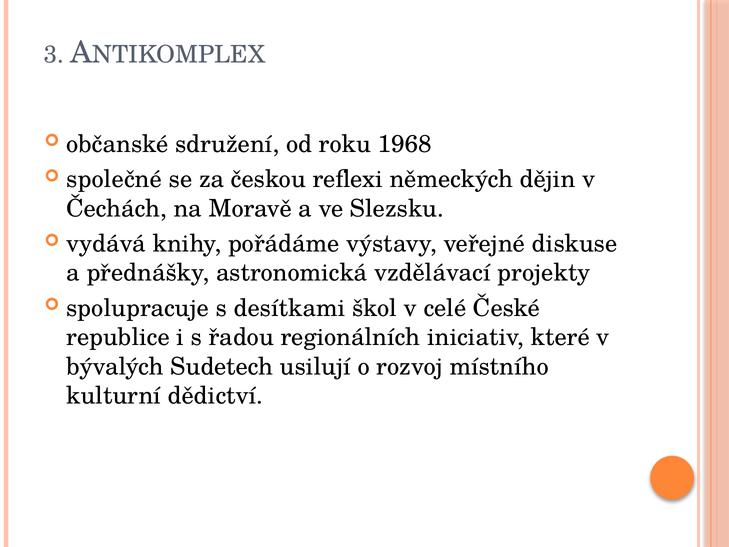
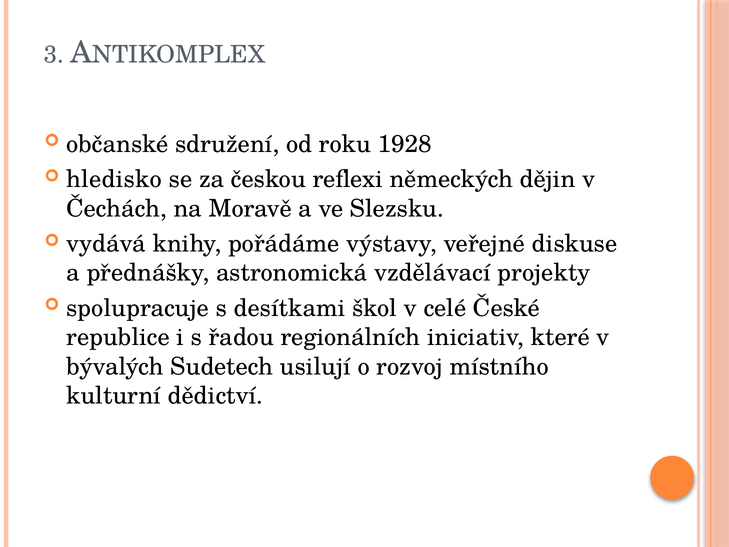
1968: 1968 -> 1928
společné: společné -> hledisko
